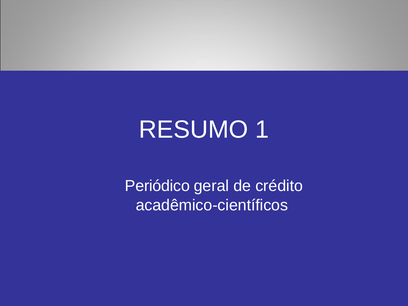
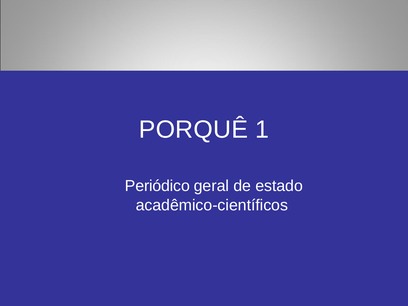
RESUMO: RESUMO -> PORQUÊ
crédito: crédito -> estado
